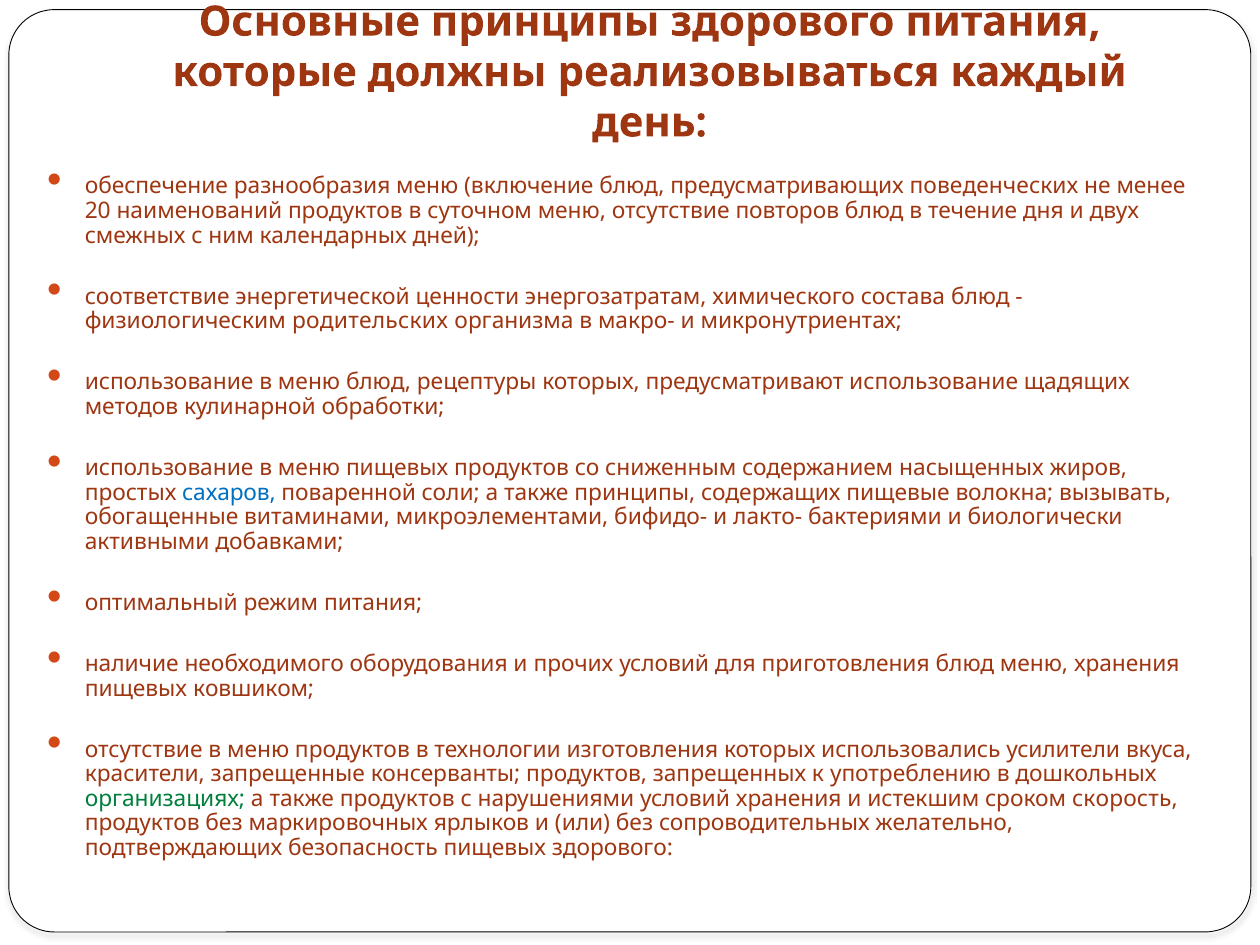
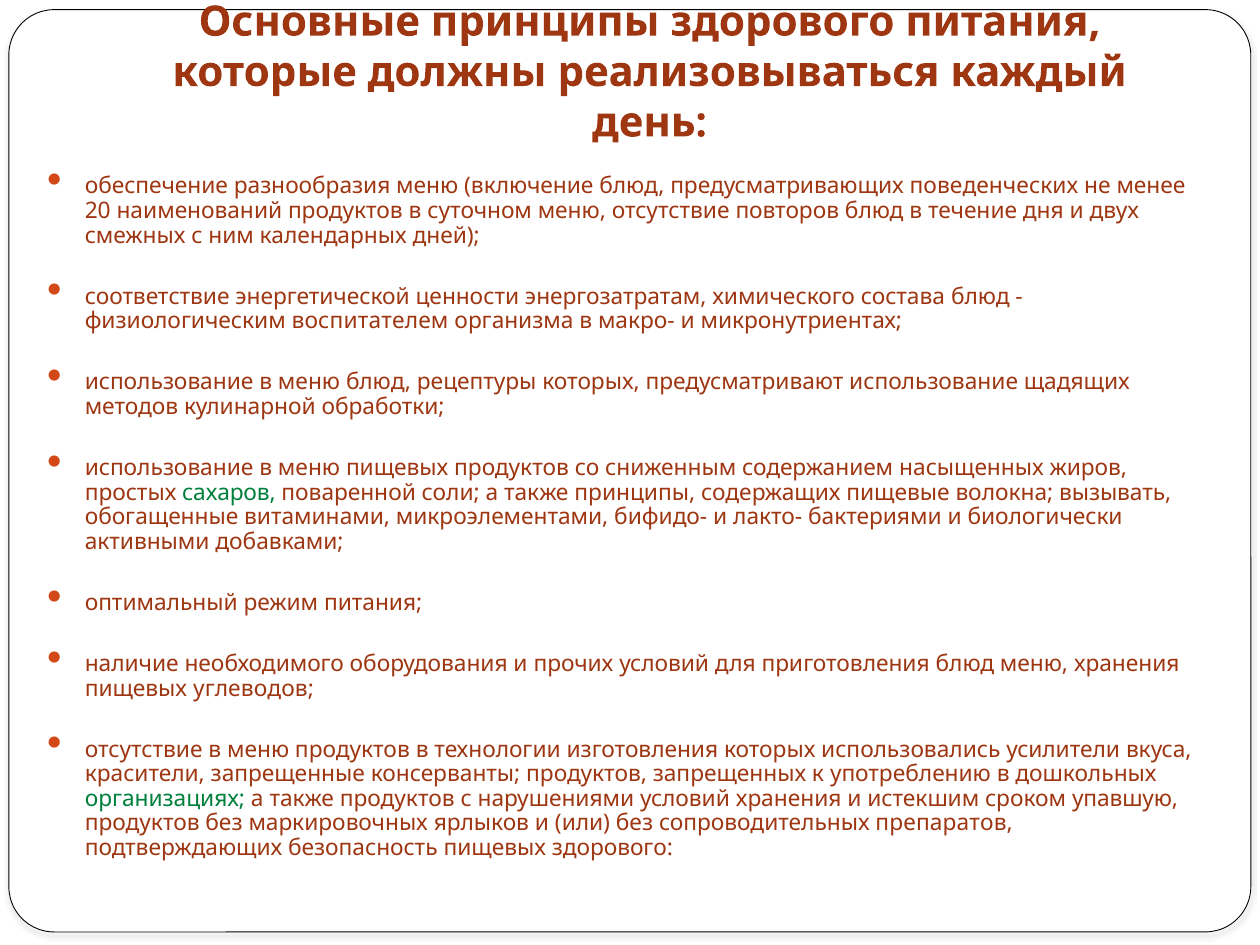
родительских: родительских -> воспитателем
сахаров colour: blue -> green
ковшиком: ковшиком -> углеводов
скорость: скорость -> упавшую
желательно: желательно -> препаратов
